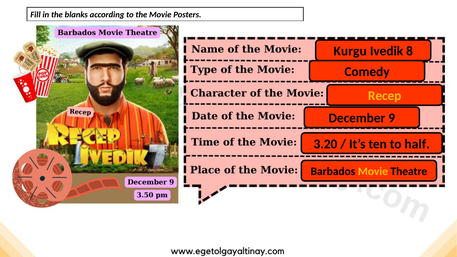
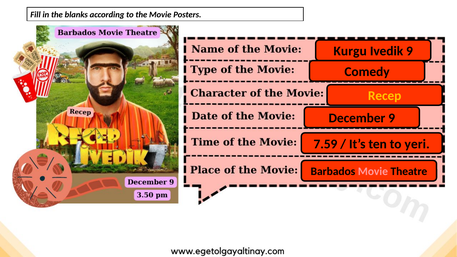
Ivedik 8: 8 -> 9
3.20: 3.20 -> 7.59
half: half -> yeri
Movie at (373, 172) colour: yellow -> pink
